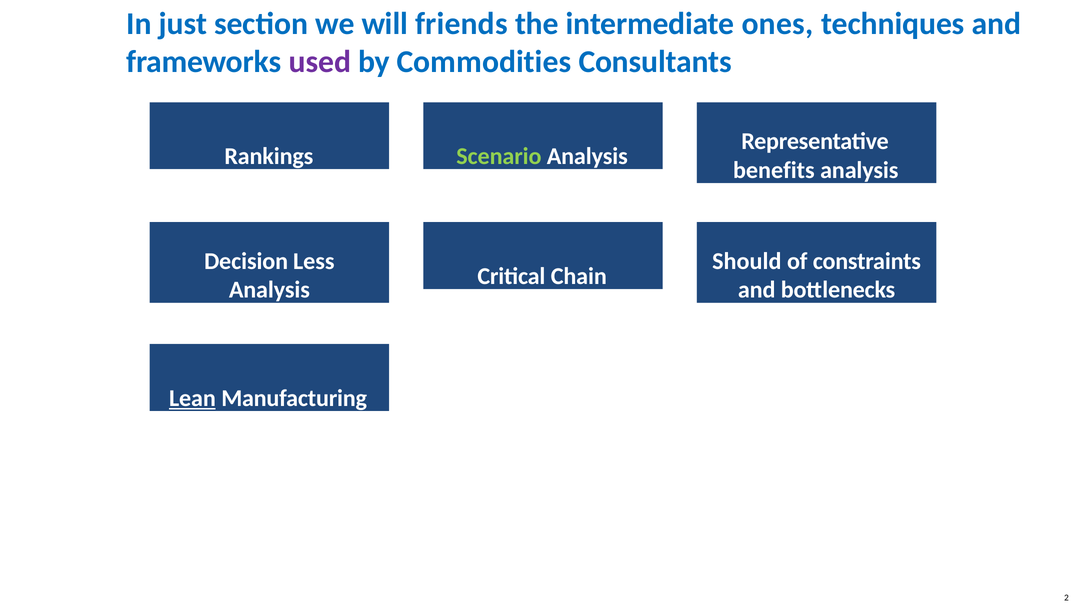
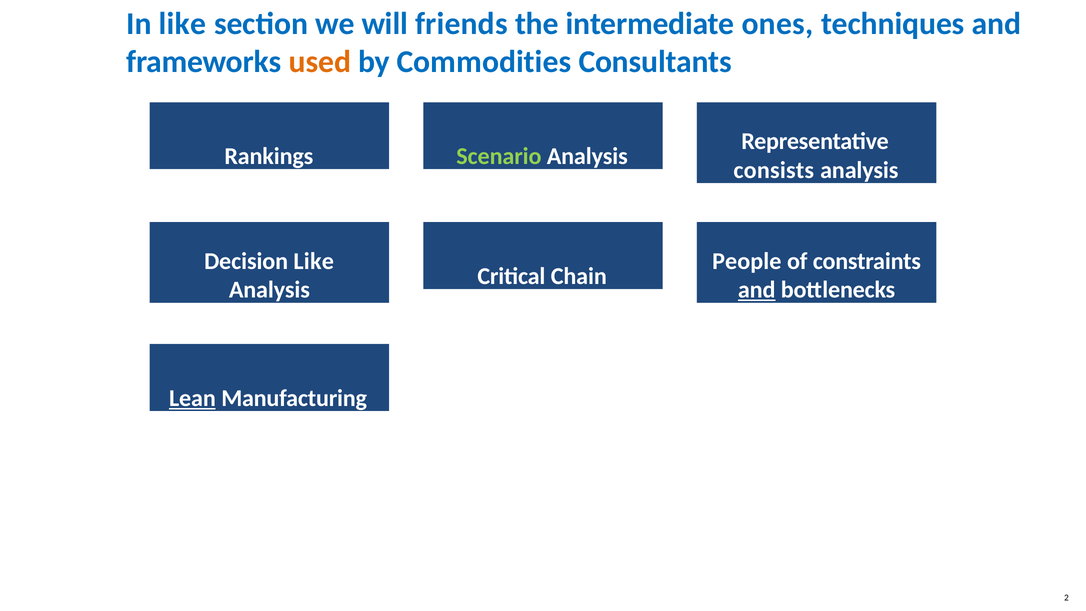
In just: just -> like
used colour: purple -> orange
benefits: benefits -> consists
Decision Less: Less -> Like
Should: Should -> People
and at (757, 290) underline: none -> present
